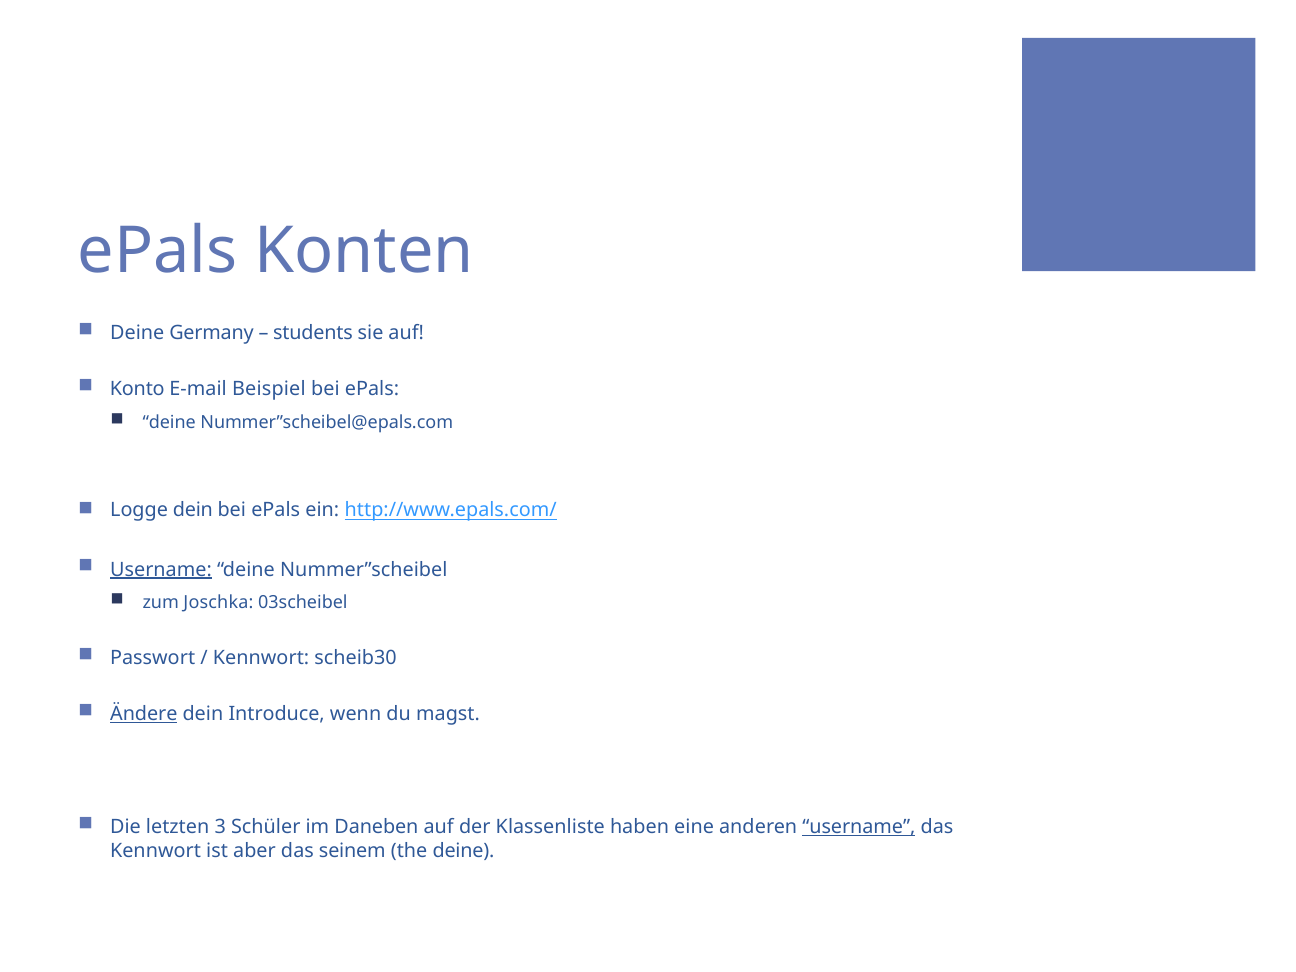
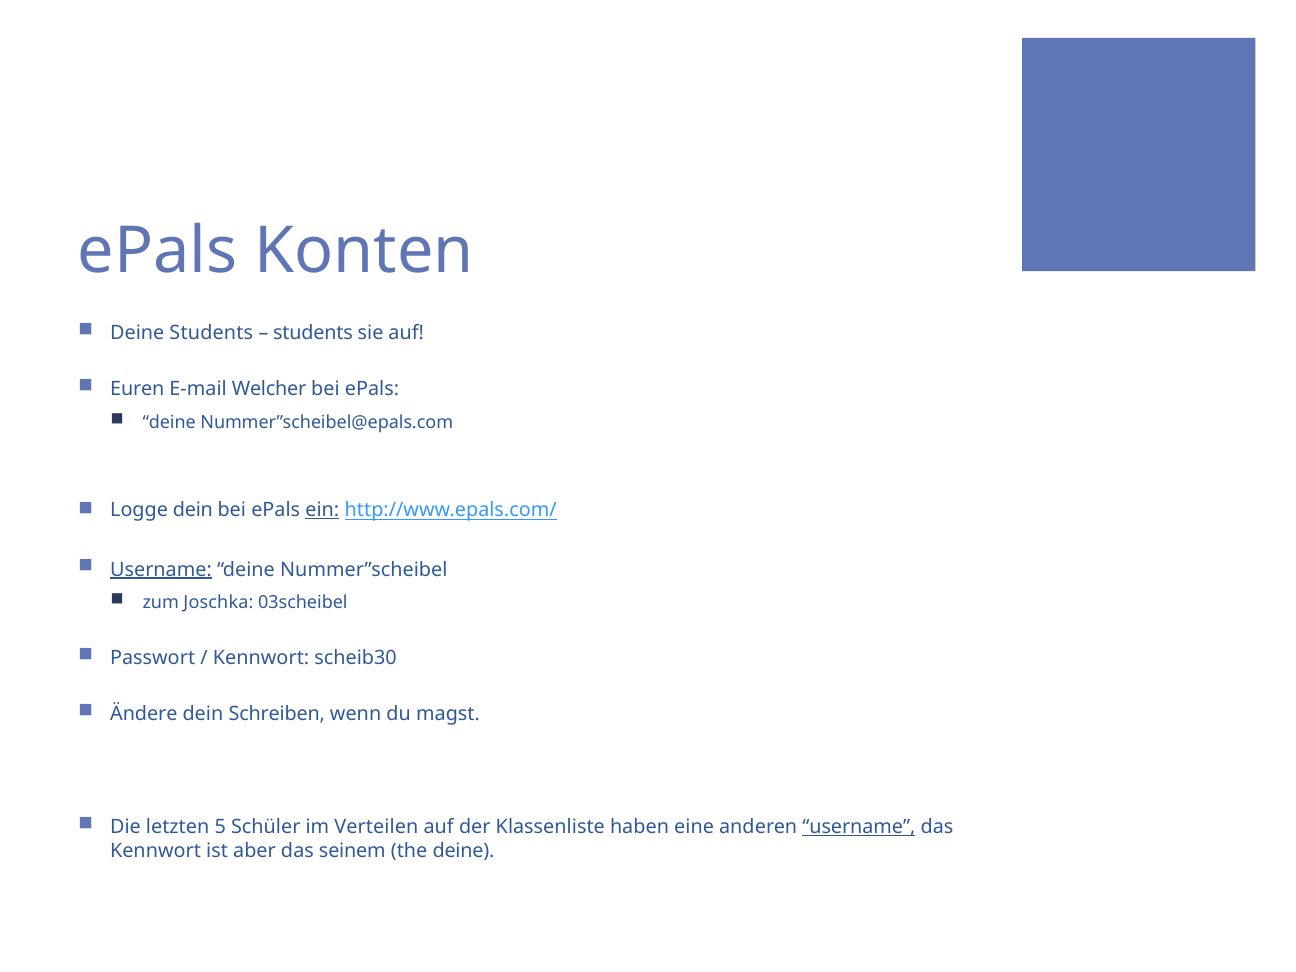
Deine Germany: Germany -> Students
Konto: Konto -> Euren
Beispiel: Beispiel -> Welcher
ein underline: none -> present
Ändere underline: present -> none
Introduce: Introduce -> Schreiben
3: 3 -> 5
Daneben: Daneben -> Verteilen
